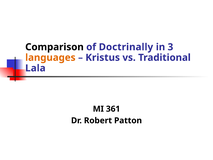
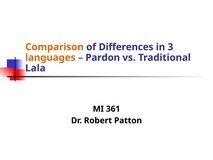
Comparison colour: black -> orange
Doctrinally: Doctrinally -> Differences
Kristus: Kristus -> Pardon
